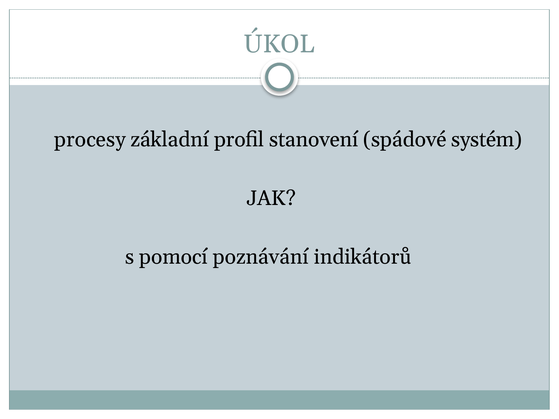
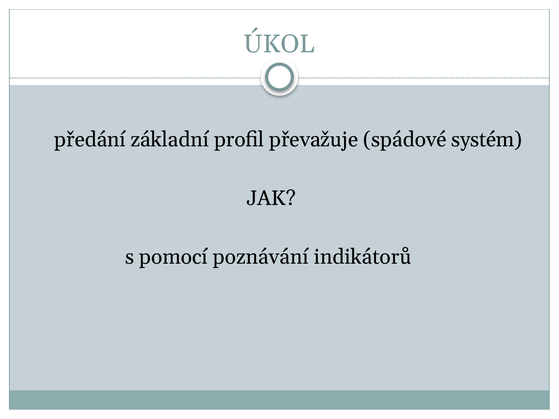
procesy: procesy -> předání
stanovení: stanovení -> převažuje
